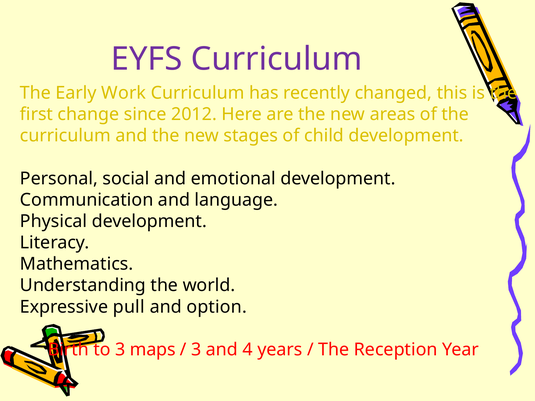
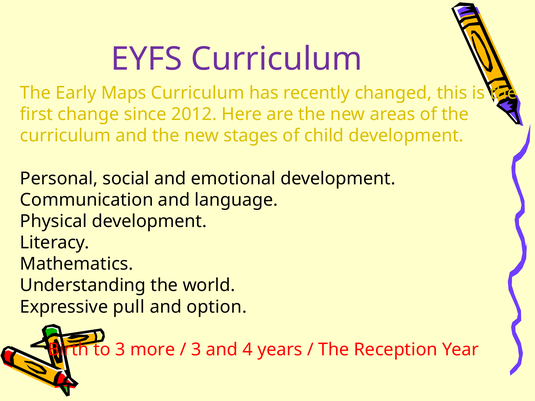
Work: Work -> Maps
maps: maps -> more
